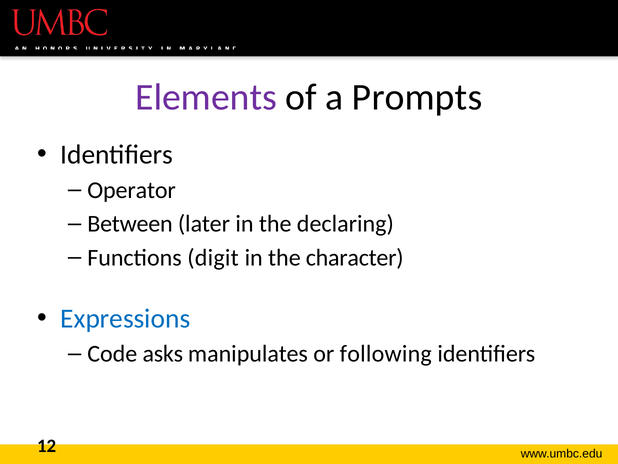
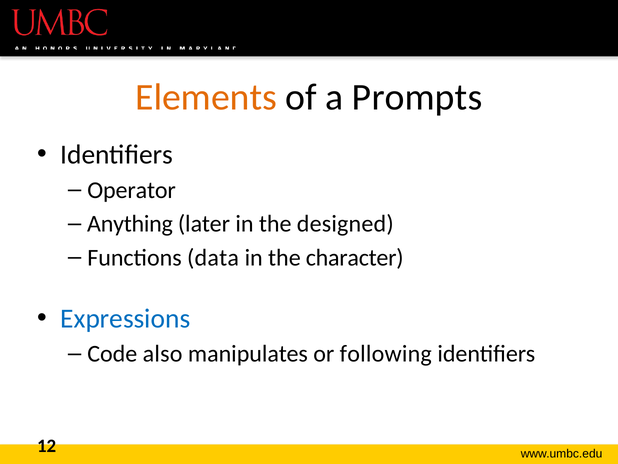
Elements colour: purple -> orange
Between: Between -> Anything
declaring: declaring -> designed
digit: digit -> data
asks: asks -> also
